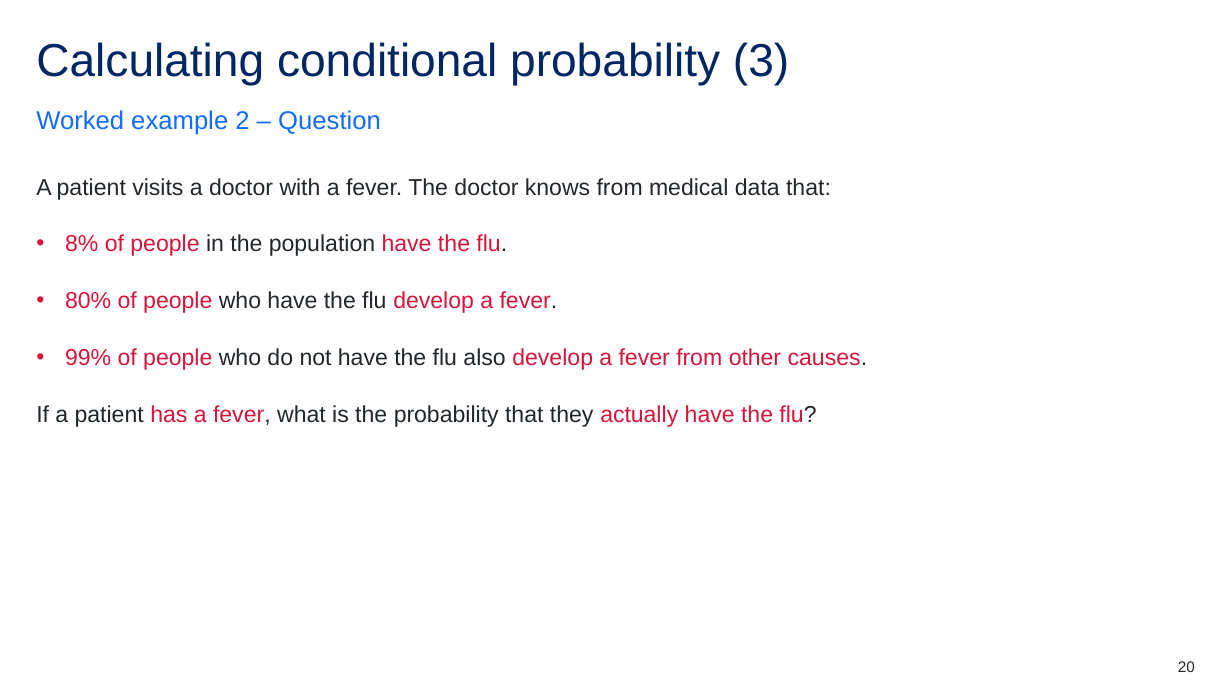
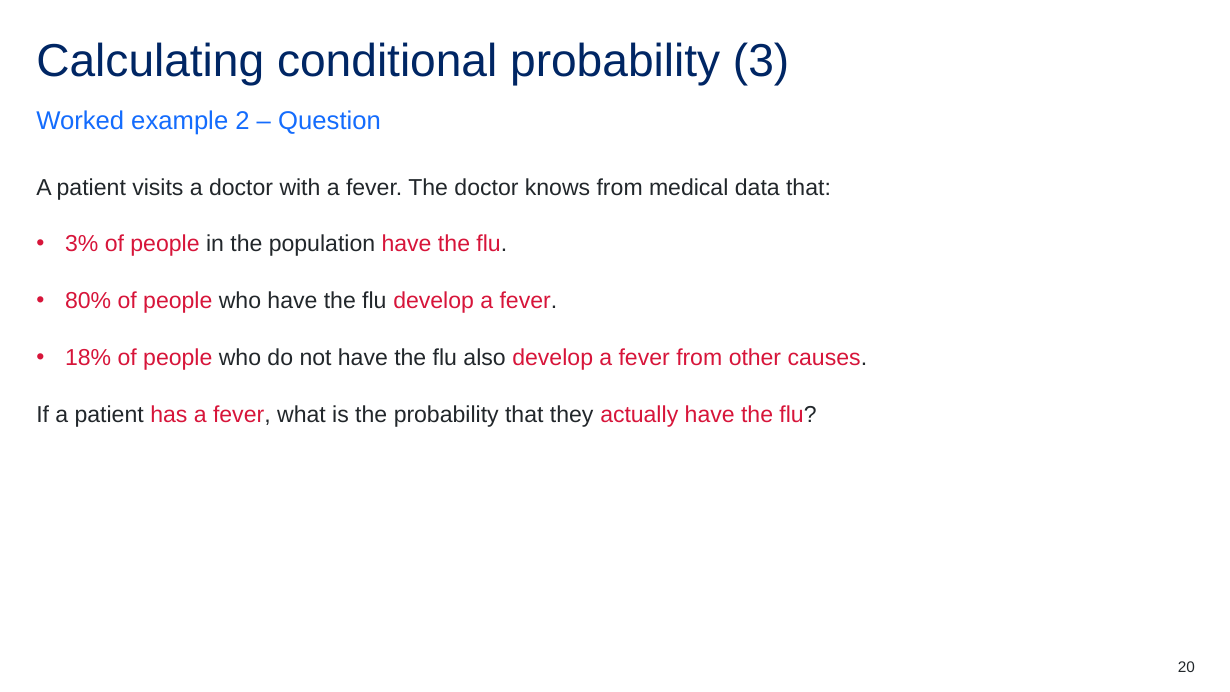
8%: 8% -> 3%
99%: 99% -> 18%
